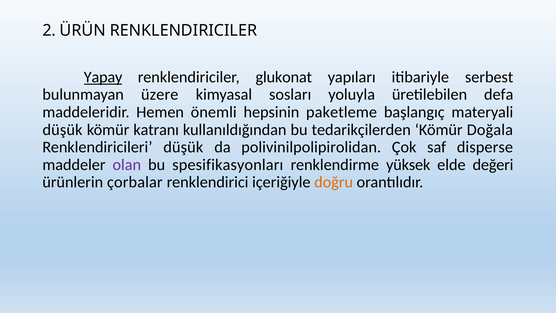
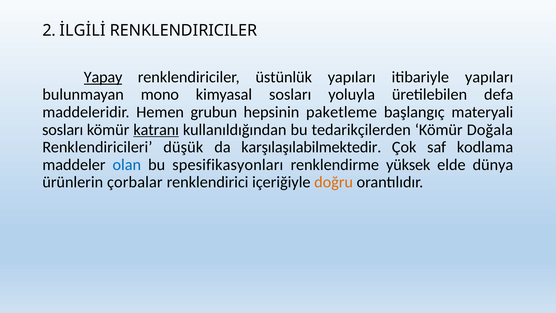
ÜRÜN: ÜRÜN -> İLGİLİ
glukonat: glukonat -> üstünlük
itibariyle serbest: serbest -> yapıları
üzere: üzere -> mono
önemli: önemli -> grubun
düşük at (63, 130): düşük -> sosları
katranı underline: none -> present
polivinilpolipirolidan: polivinilpolipirolidan -> karşılaşılabilmektedir
disperse: disperse -> kodlama
olan colour: purple -> blue
değeri: değeri -> dünya
